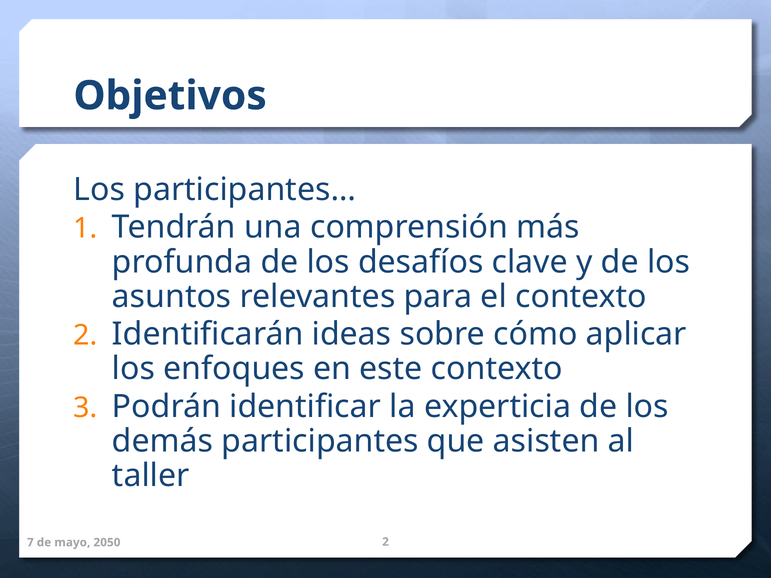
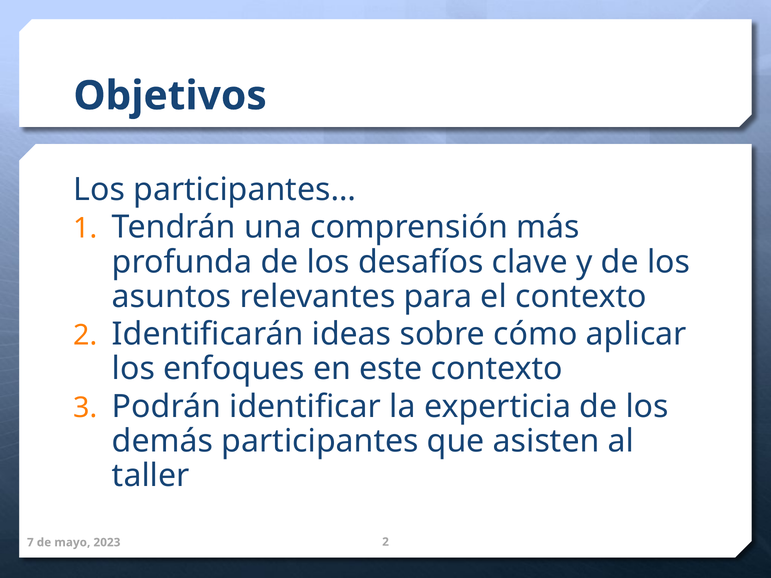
2050: 2050 -> 2023
